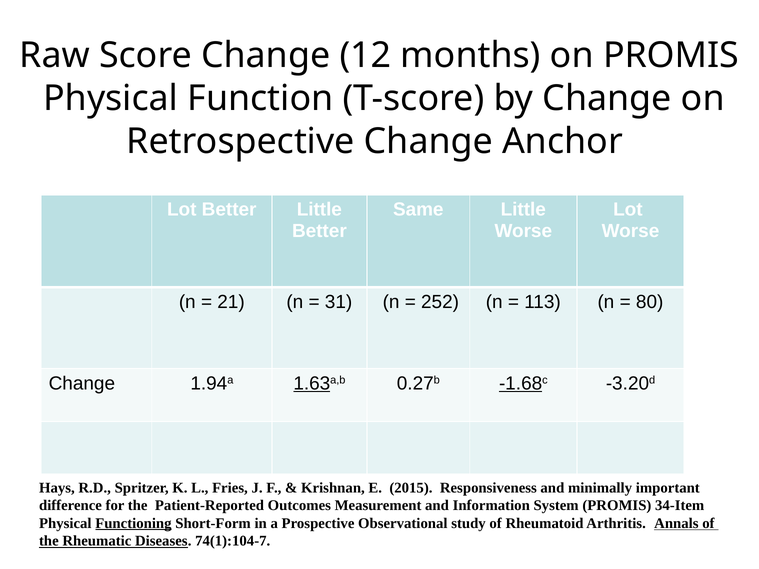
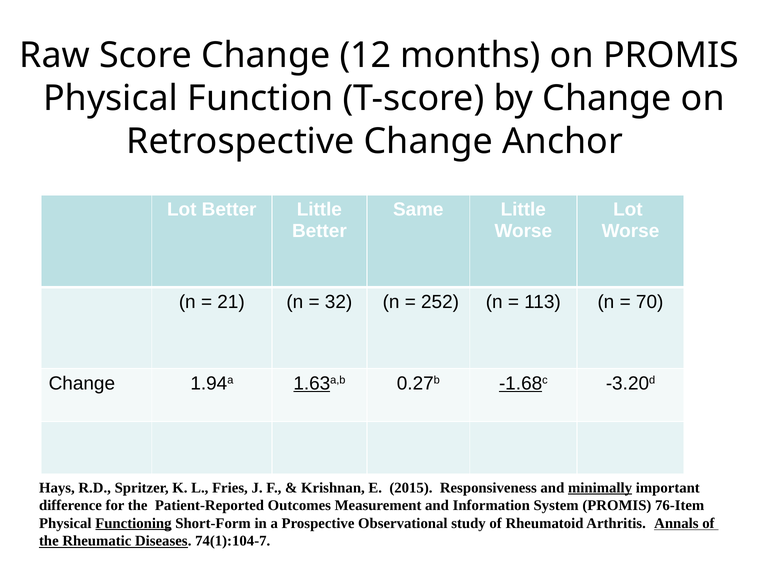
31: 31 -> 32
80: 80 -> 70
minimally underline: none -> present
34-Item: 34-Item -> 76-Item
